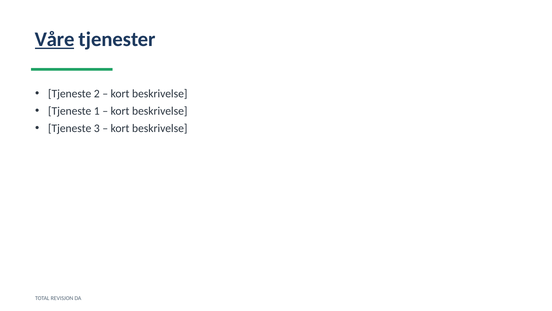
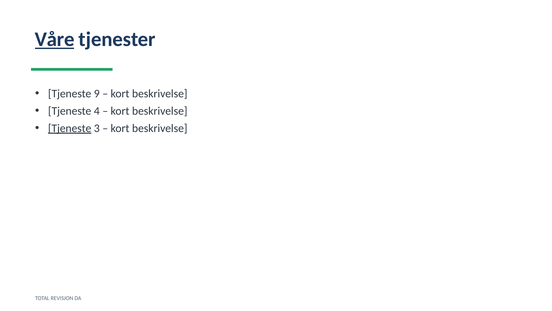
2: 2 -> 9
1: 1 -> 4
Tjeneste at (70, 128) underline: none -> present
